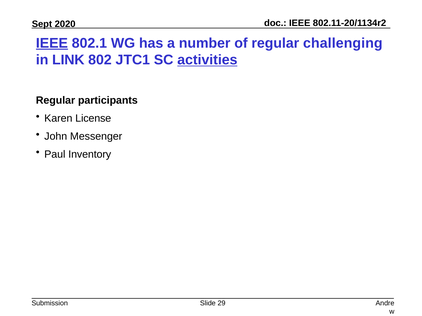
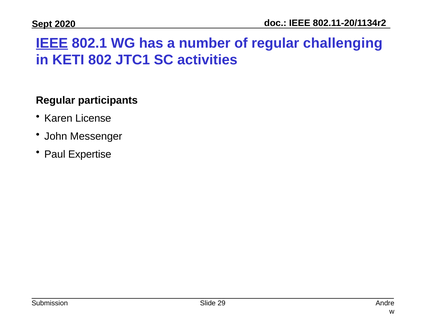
LINK: LINK -> KETI
activities underline: present -> none
Inventory: Inventory -> Expertise
